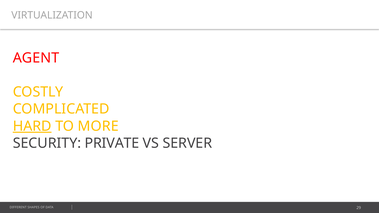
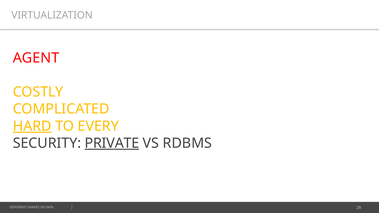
MORE: MORE -> EVERY
PRIVATE underline: none -> present
SERVER: SERVER -> RDBMS
